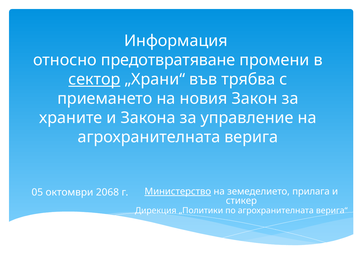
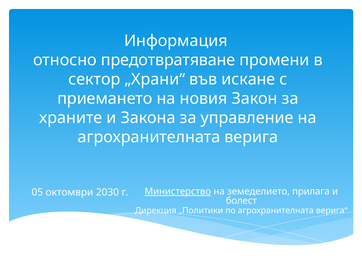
сектор underline: present -> none
трябва: трябва -> искане
2068: 2068 -> 2030
стикер: стикер -> болест
